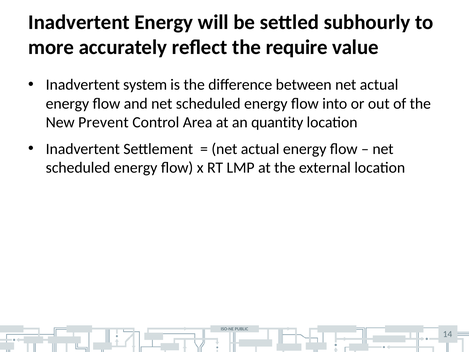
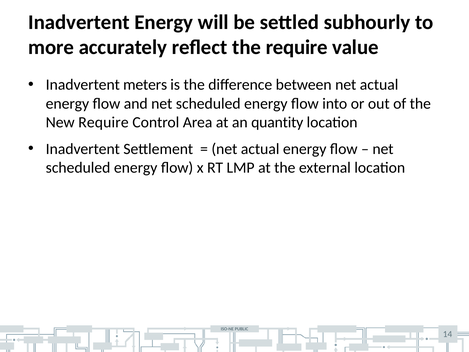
system: system -> meters
New Prevent: Prevent -> Require
